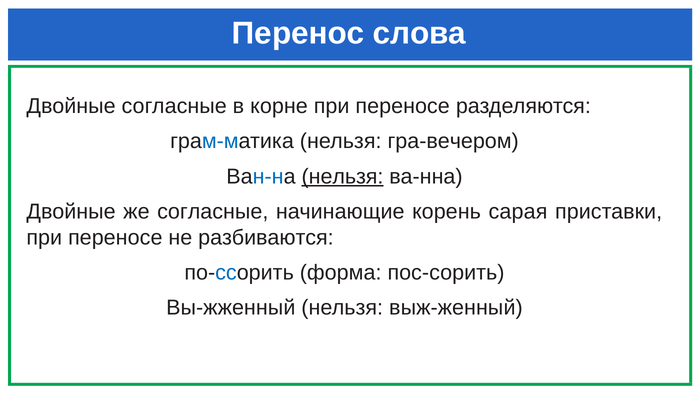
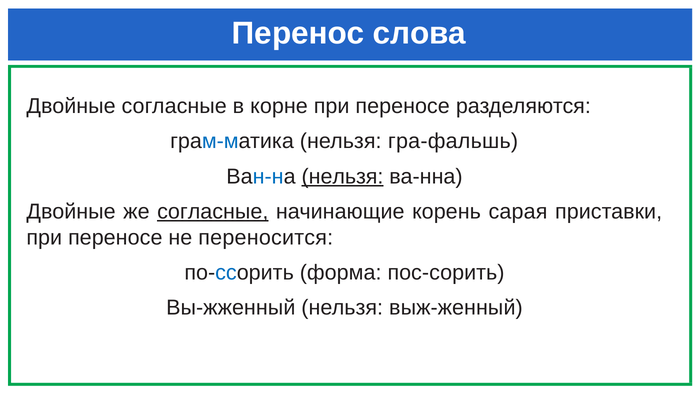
гра-вечером: гра-вечером -> гра-фальшь
согласные at (213, 211) underline: none -> present
разбиваются: разбиваются -> переносится
